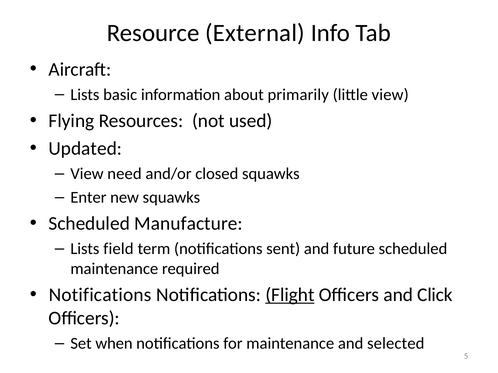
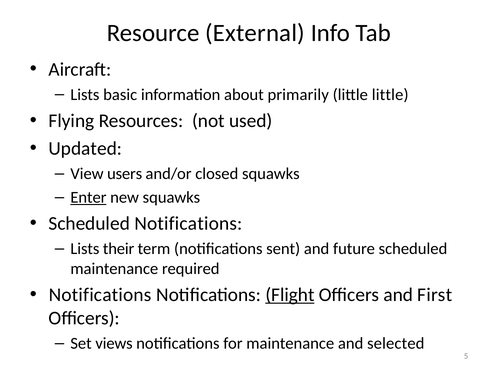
little view: view -> little
need: need -> users
Enter underline: none -> present
Scheduled Manufacture: Manufacture -> Notifications
field: field -> their
Click: Click -> First
when: when -> views
